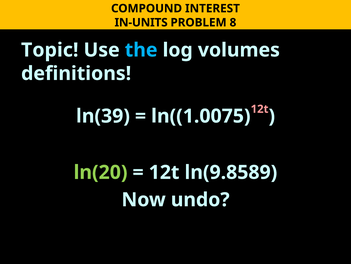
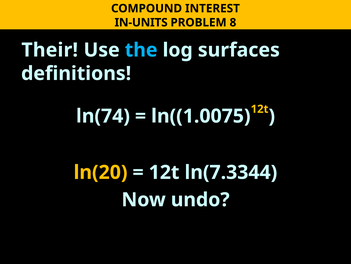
Topic: Topic -> Their
volumes: volumes -> surfaces
12t at (260, 109) colour: pink -> yellow
ln(39: ln(39 -> ln(74
ln(20 colour: light green -> yellow
ln(9.8589: ln(9.8589 -> ln(7.3344
